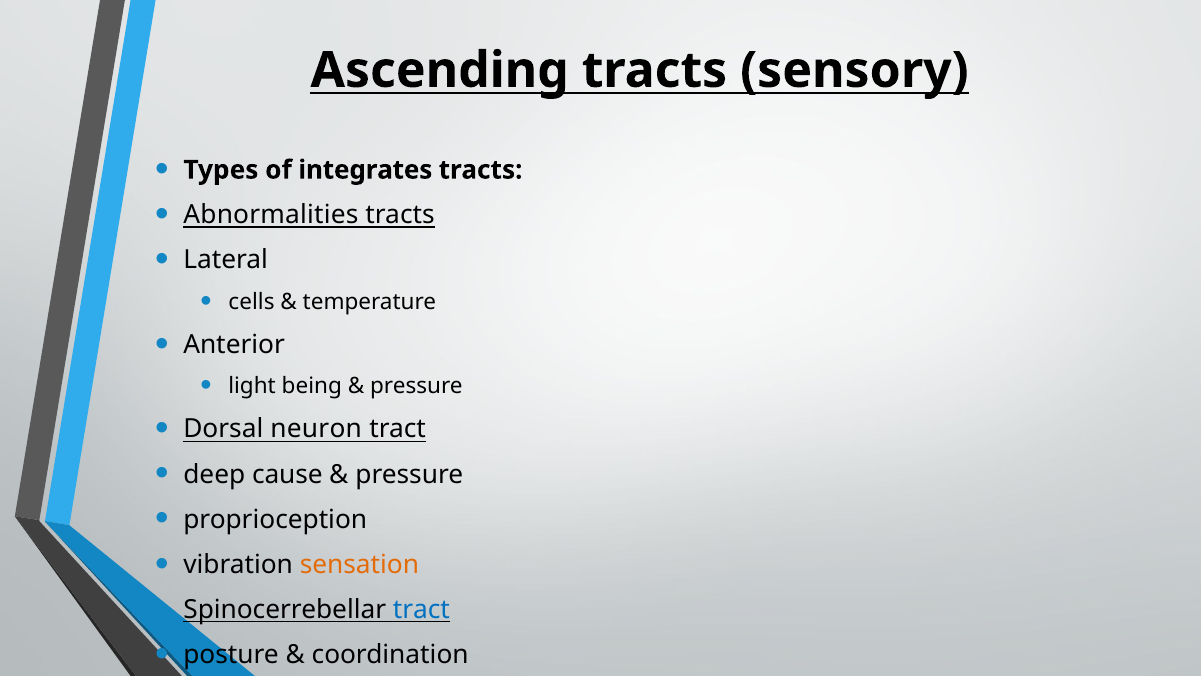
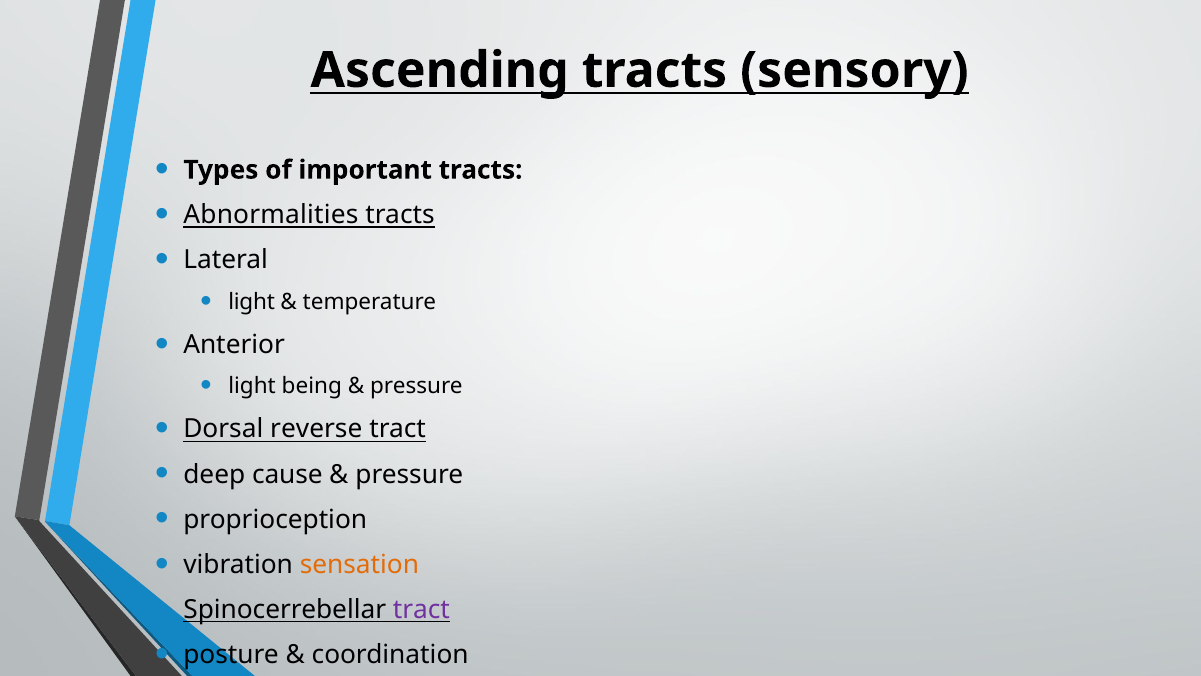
integrates: integrates -> important
cells at (251, 301): cells -> light
neuron: neuron -> reverse
tract at (421, 609) colour: blue -> purple
